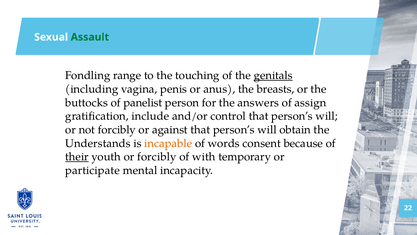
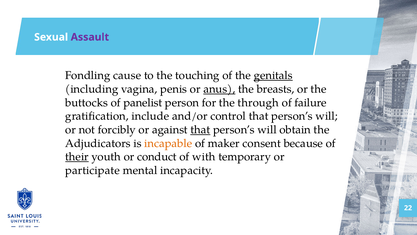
Assault colour: green -> purple
range: range -> cause
anus underline: none -> present
answers: answers -> through
assign: assign -> failure
that at (200, 130) underline: none -> present
Understands: Understands -> Adjudicators
words: words -> maker
or forcibly: forcibly -> conduct
